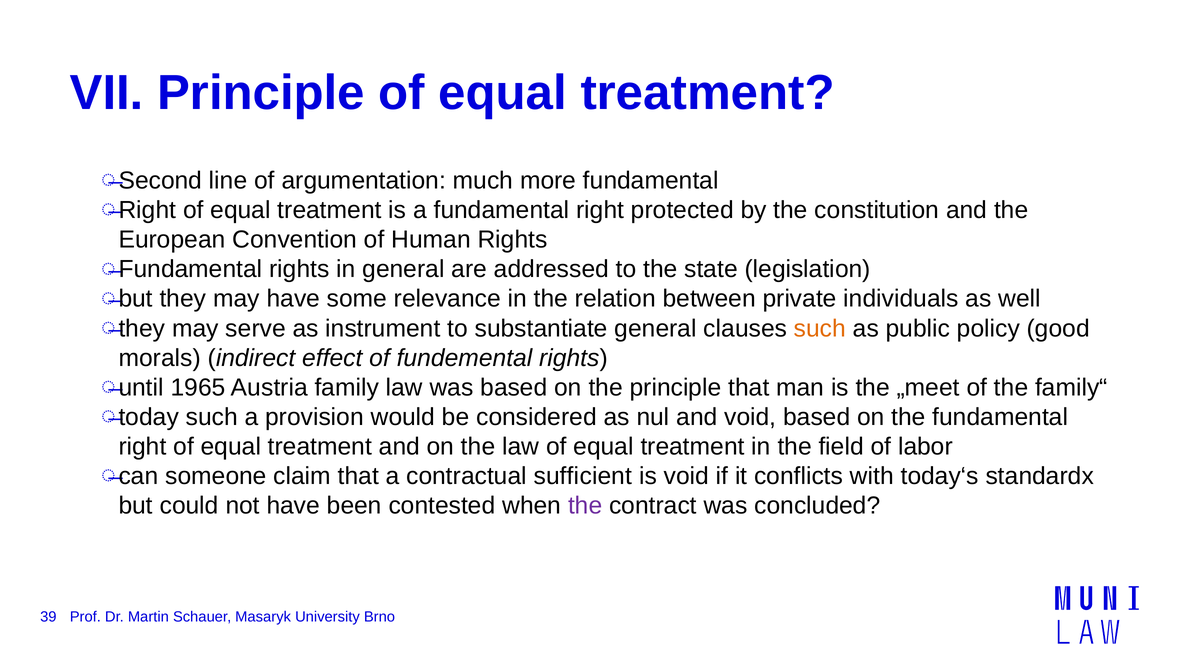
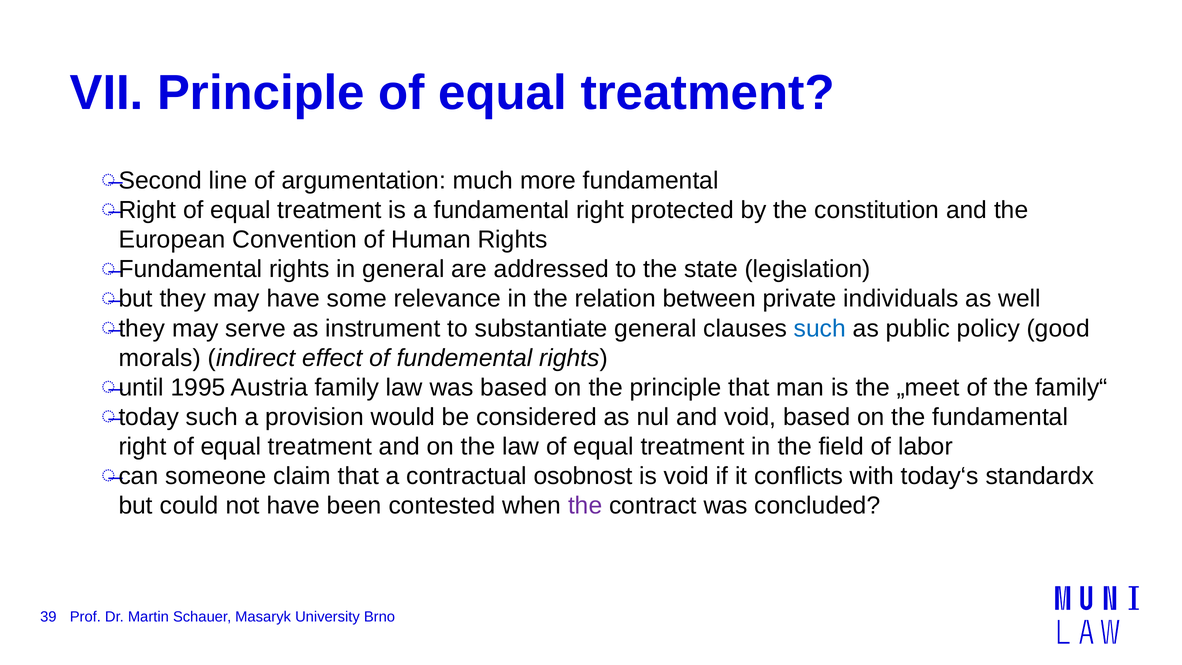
such at (820, 328) colour: orange -> blue
1965: 1965 -> 1995
sufficient: sufficient -> osobnost
